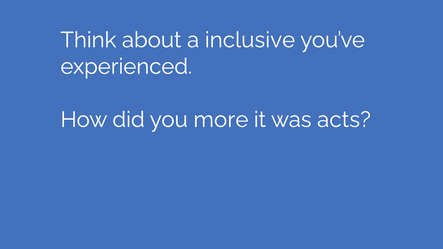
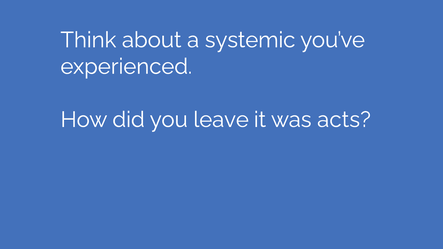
inclusive: inclusive -> systemic
more: more -> leave
